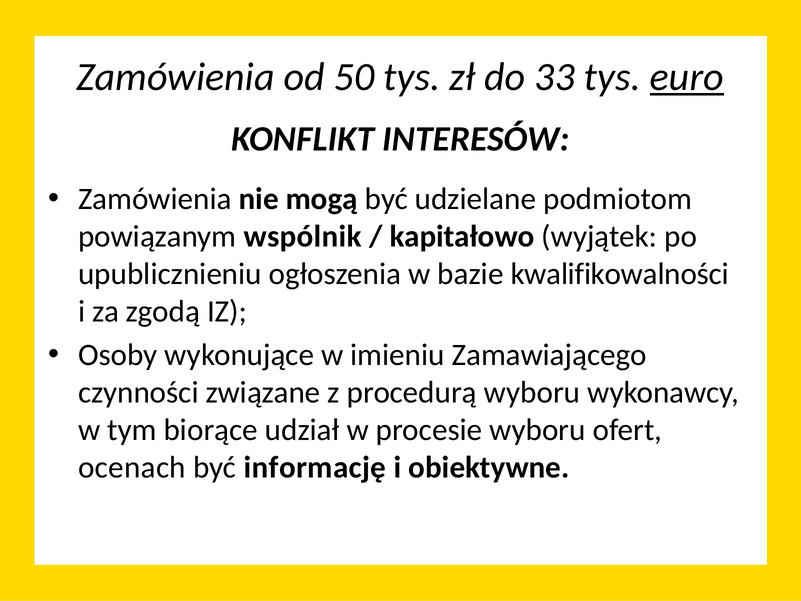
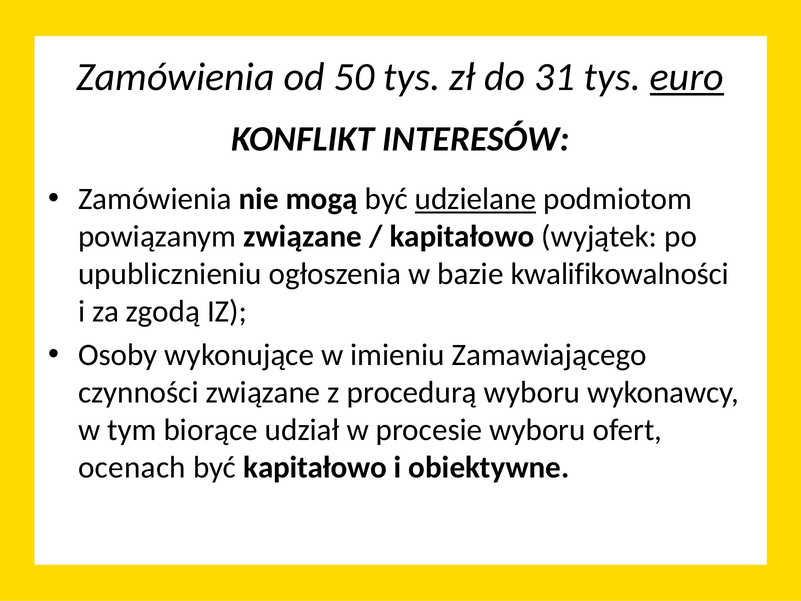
33: 33 -> 31
udzielane underline: none -> present
powiązanym wspólnik: wspólnik -> związane
być informację: informację -> kapitałowo
